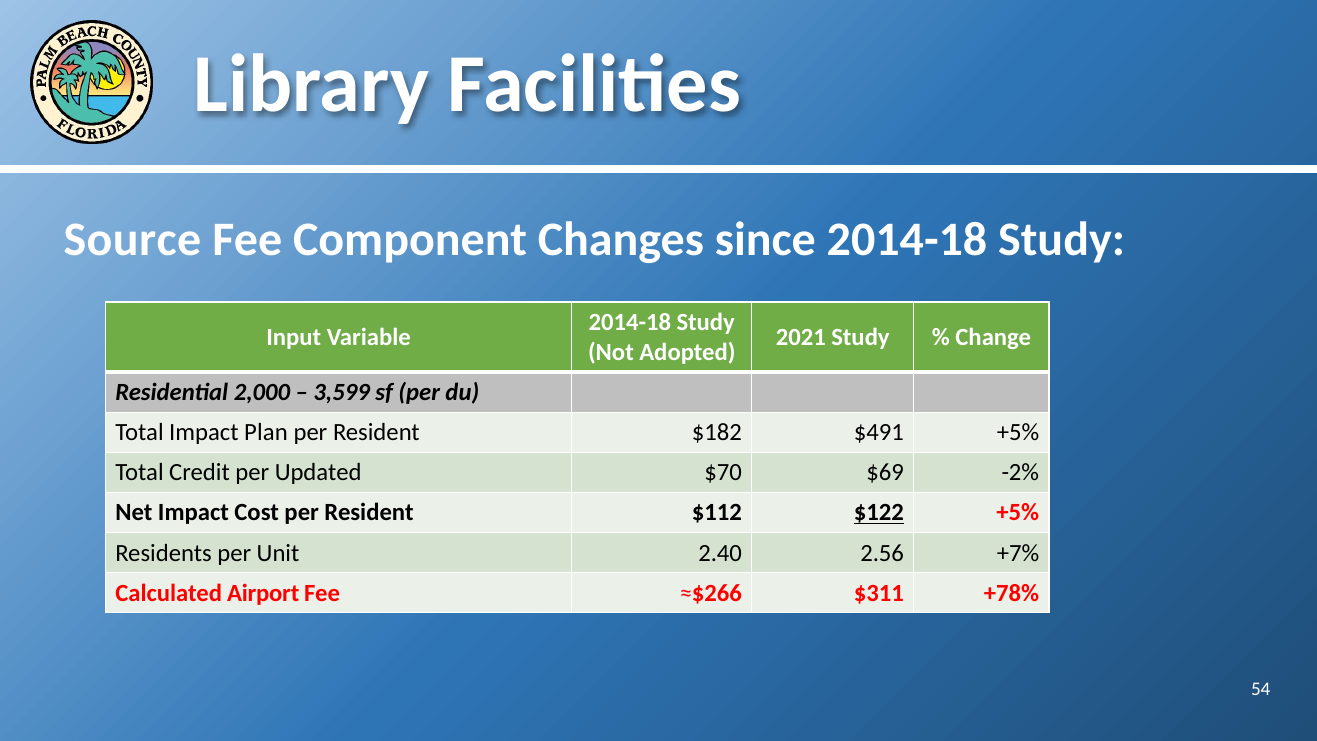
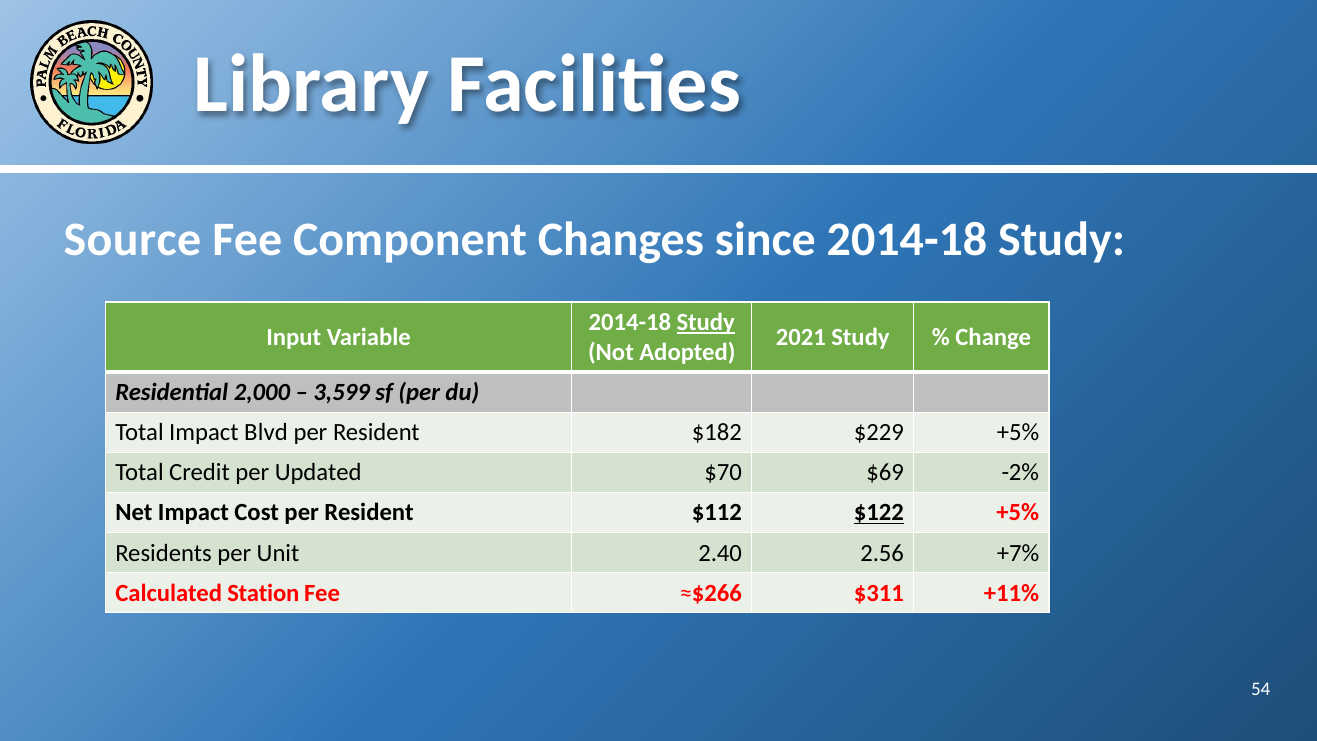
Study at (706, 322) underline: none -> present
Plan: Plan -> Blvd
$491: $491 -> $229
Airport: Airport -> Station
+78%: +78% -> +11%
